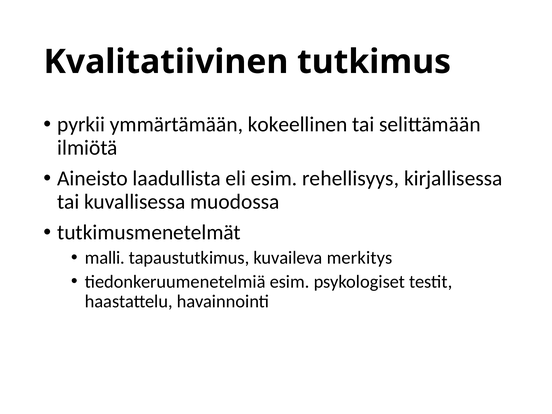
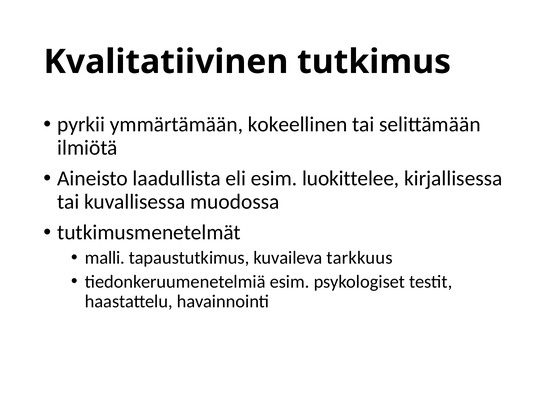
rehellisyys: rehellisyys -> luokittelee
merkitys: merkitys -> tarkkuus
